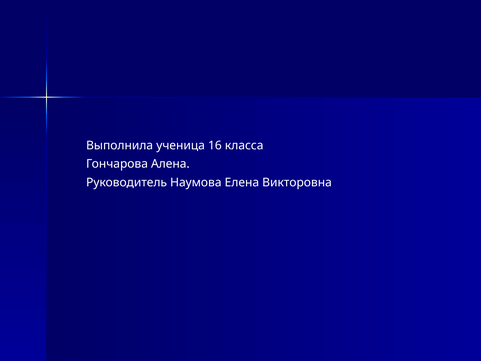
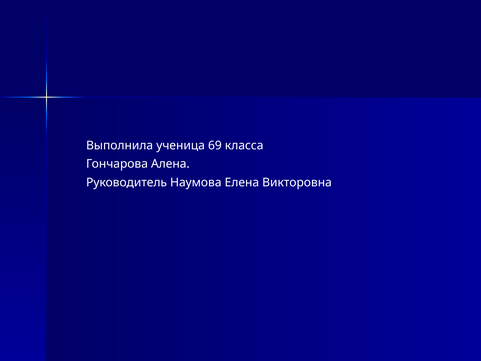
16: 16 -> 69
